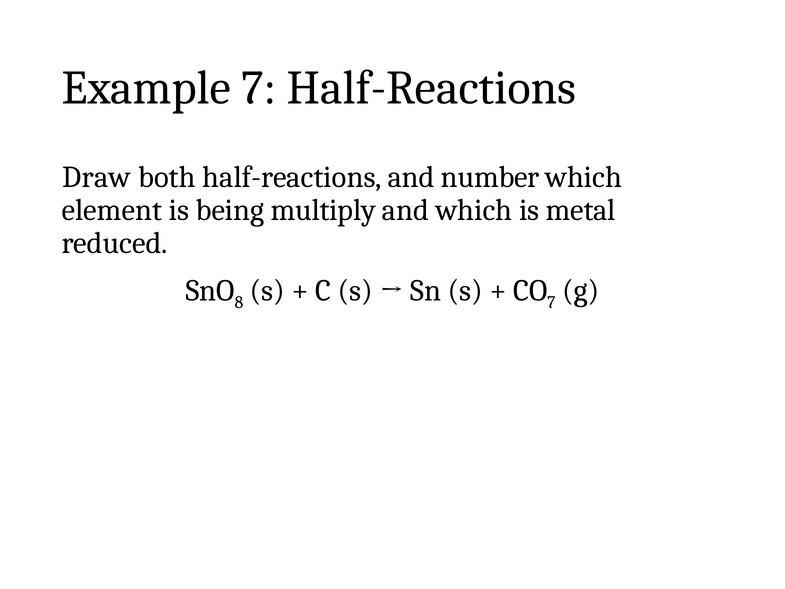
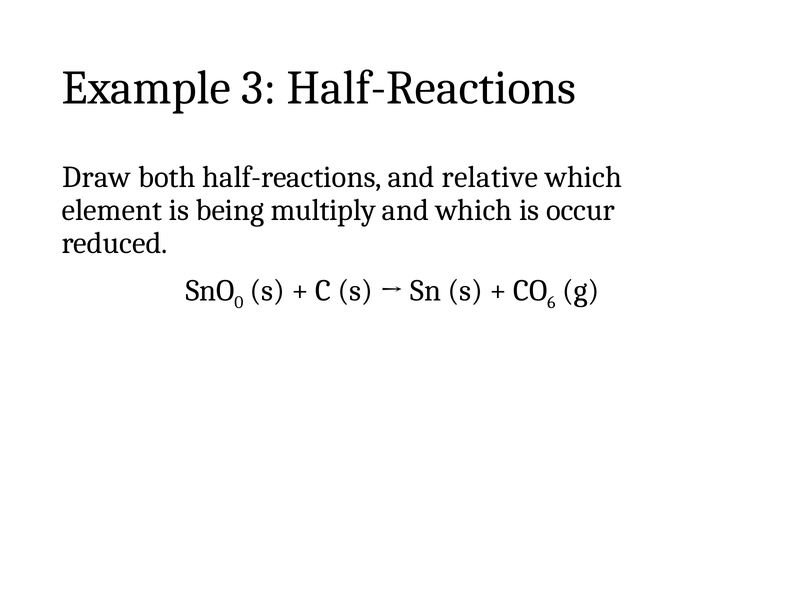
Example 7: 7 -> 3
number: number -> relative
metal: metal -> occur
8: 8 -> 0
7 at (551, 302): 7 -> 6
